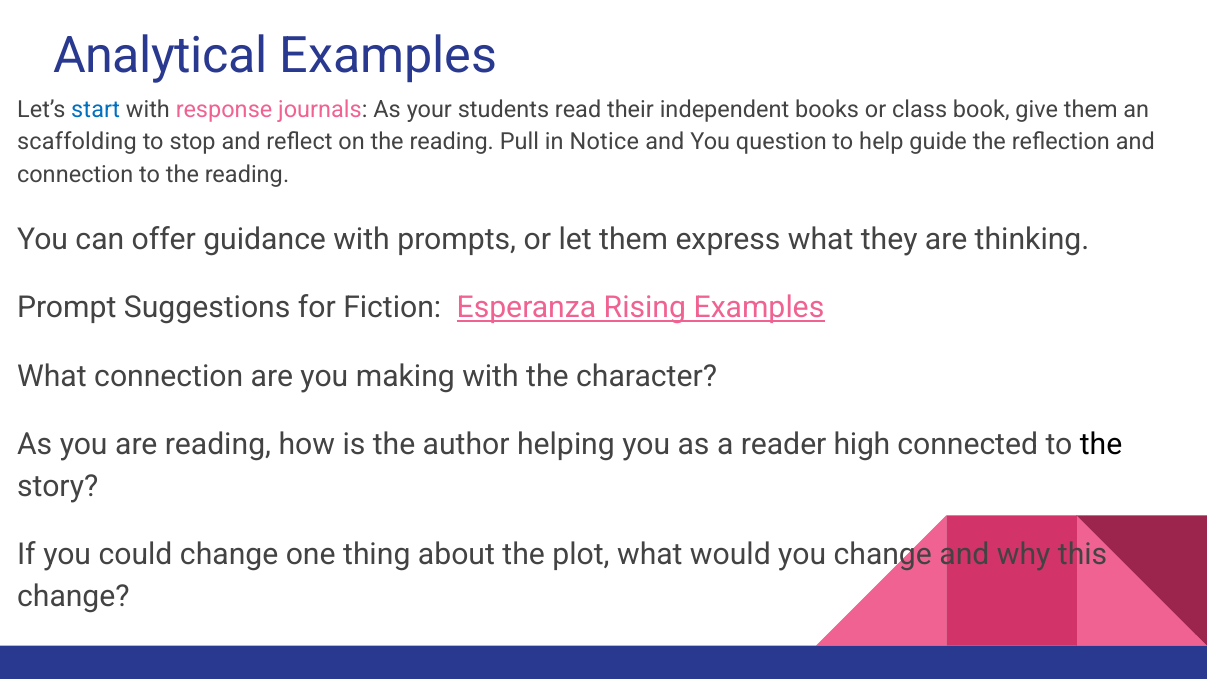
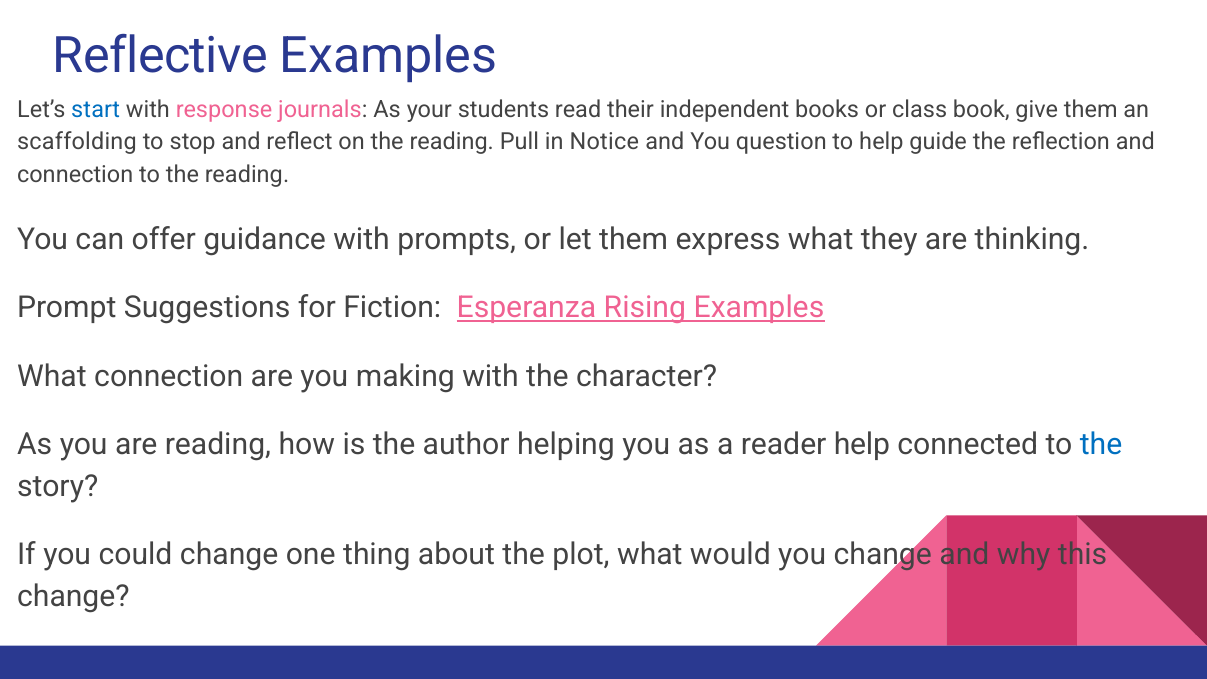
Analytical: Analytical -> Reflective
reader high: high -> help
the at (1101, 445) colour: black -> blue
